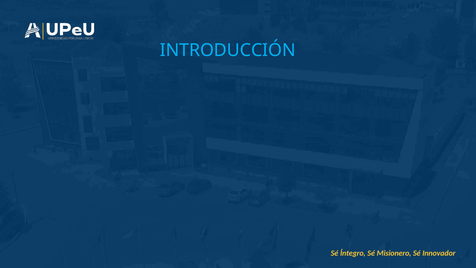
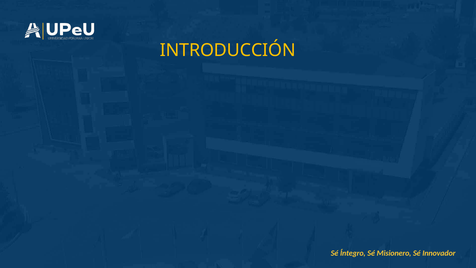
INTRODUCCIÓN colour: light blue -> yellow
